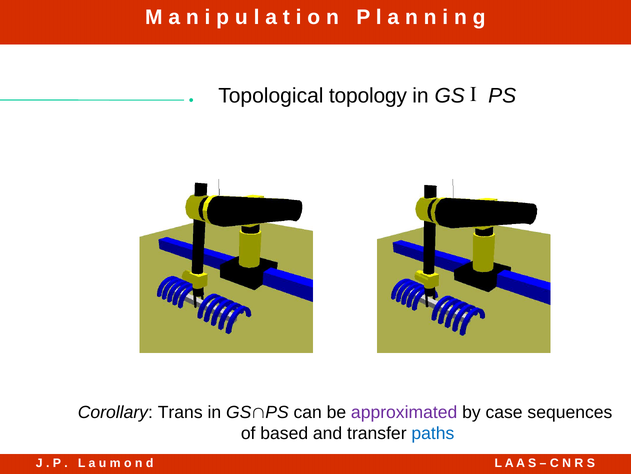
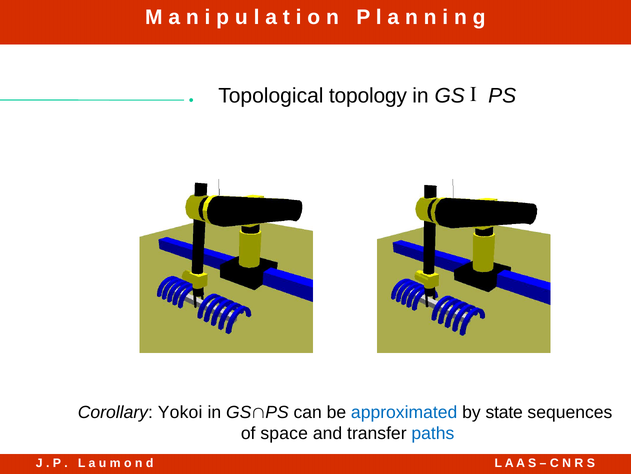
Trans: Trans -> Yokoi
approximated colour: purple -> blue
case: case -> state
based: based -> space
